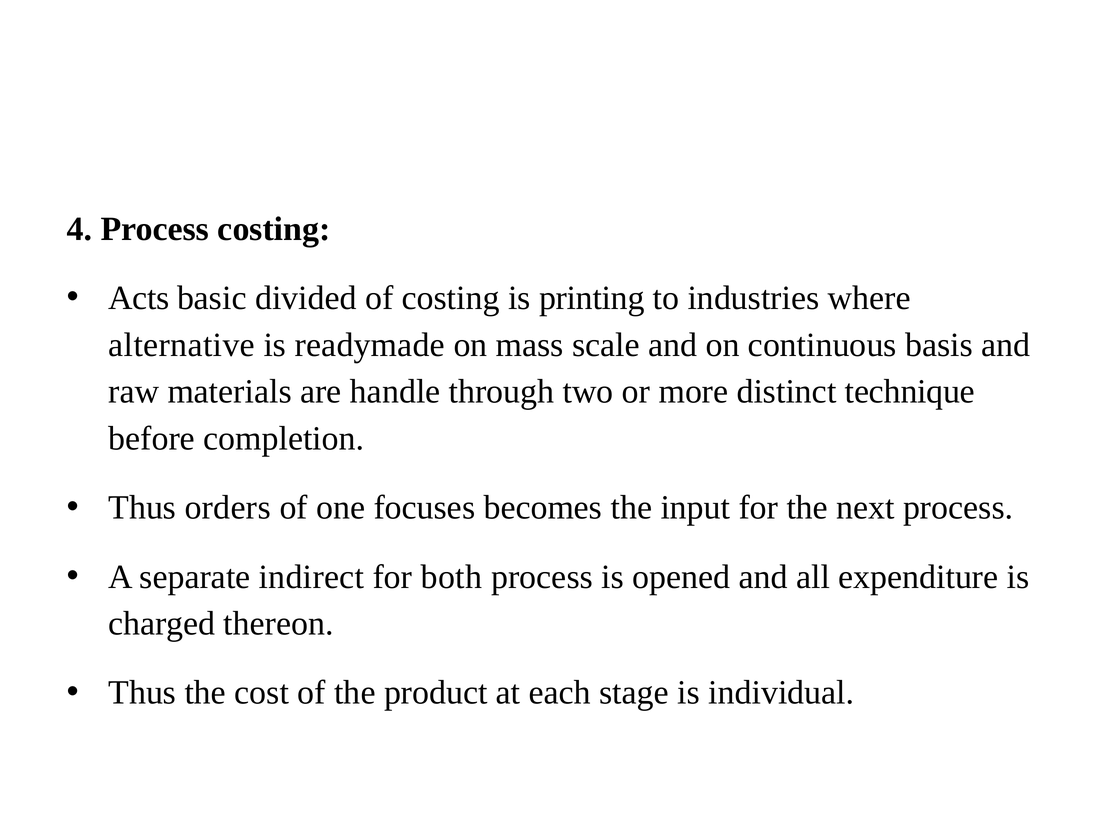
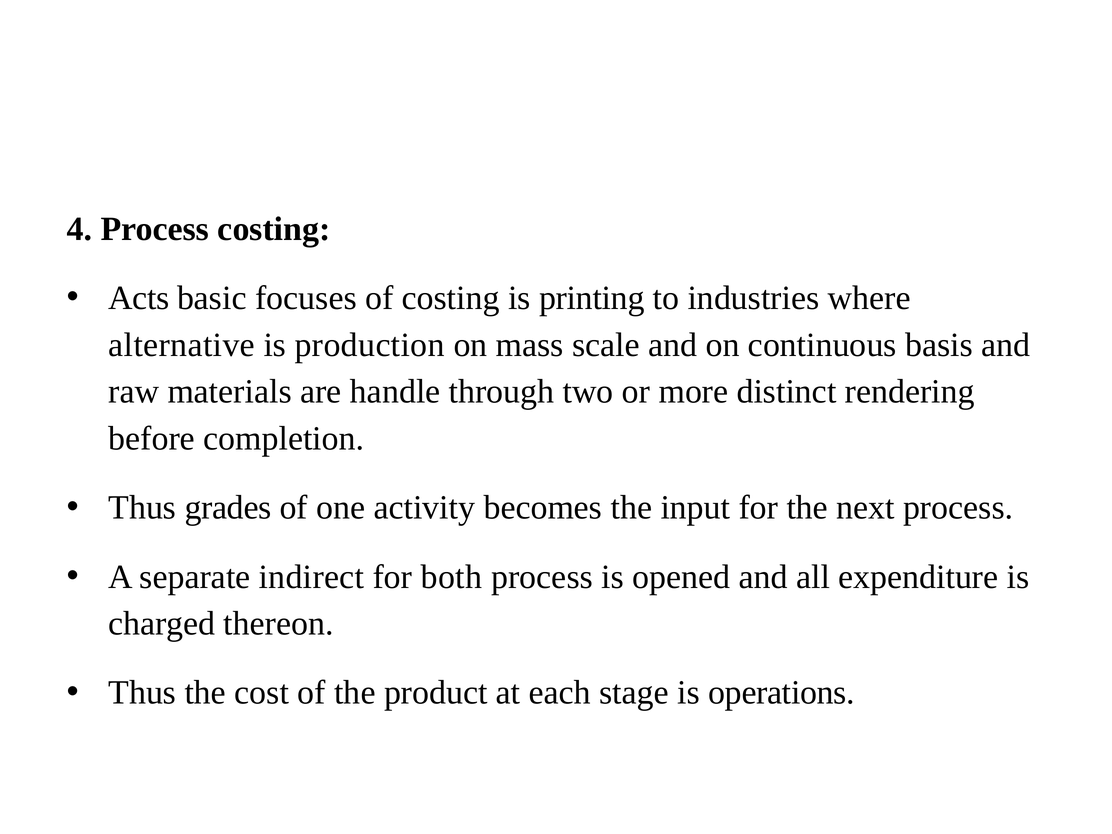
divided: divided -> focuses
readymade: readymade -> production
technique: technique -> rendering
orders: orders -> grades
focuses: focuses -> activity
individual: individual -> operations
